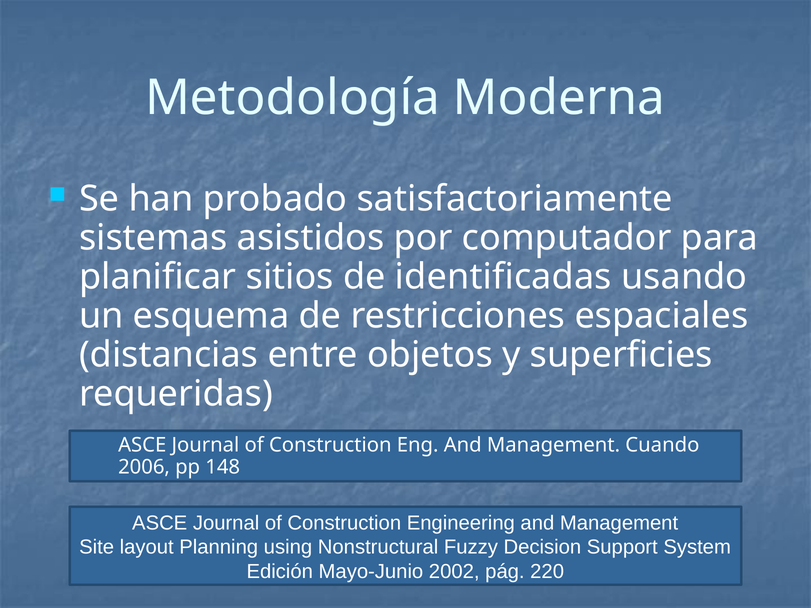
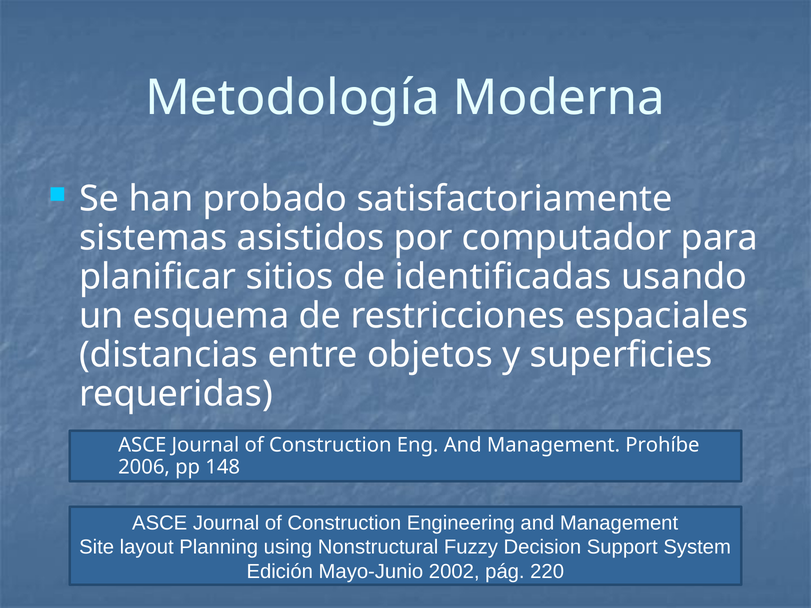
Cuando: Cuando -> Prohíbe
